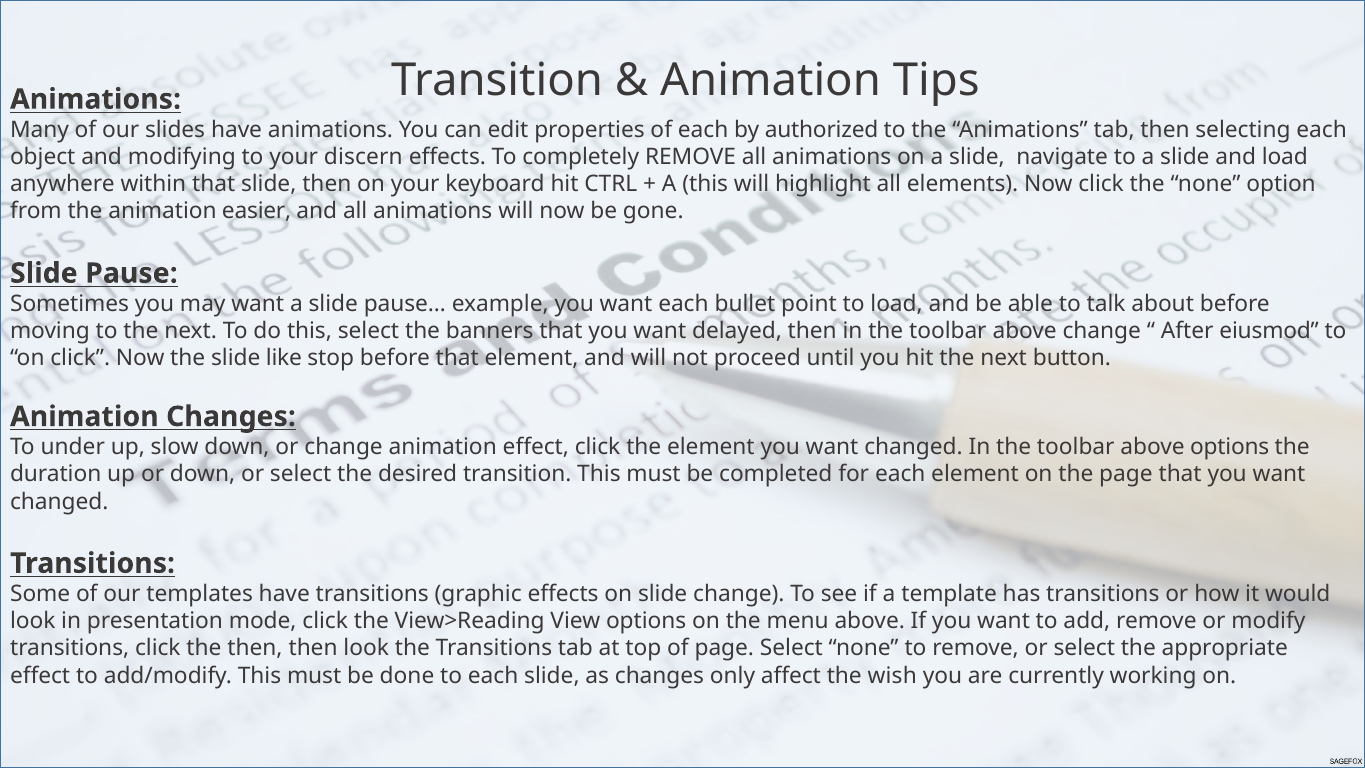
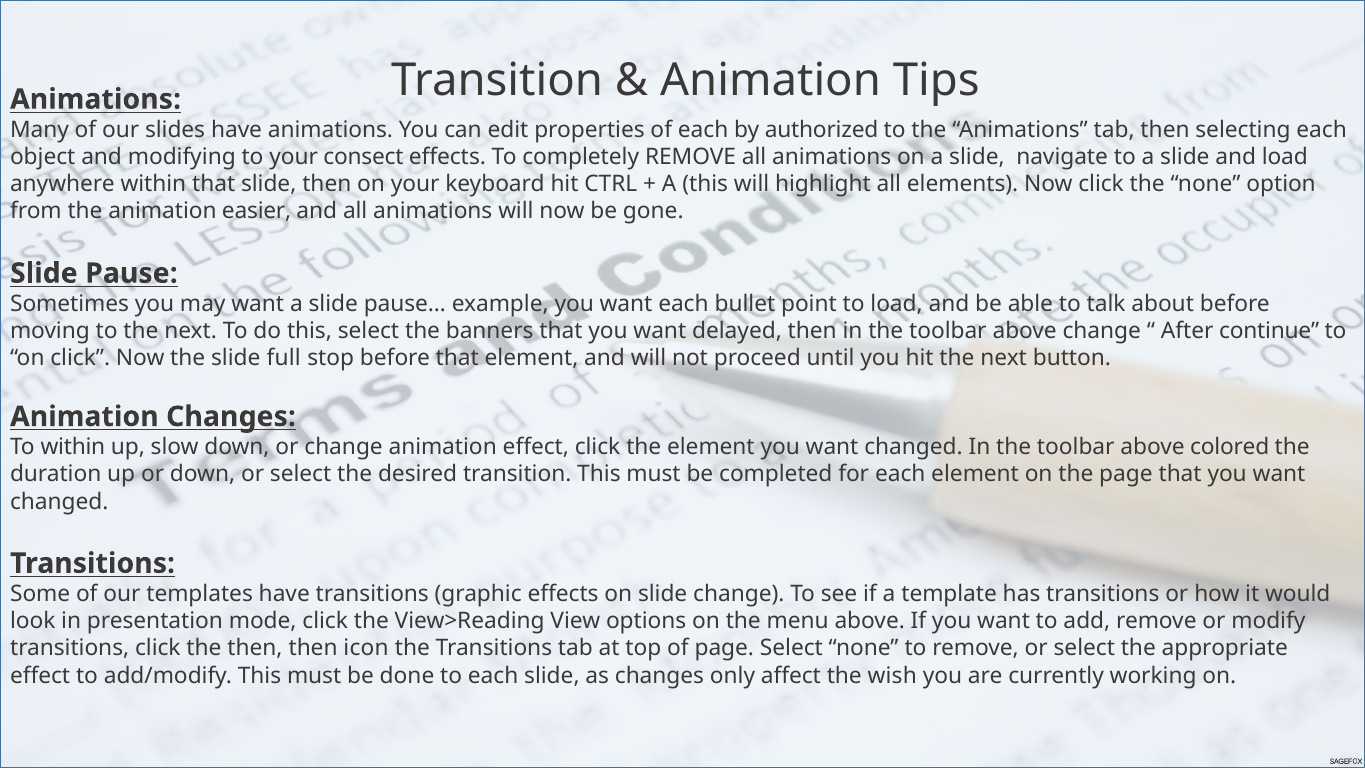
discern: discern -> consect
eiusmod: eiusmod -> continue
like: like -> full
To under: under -> within
above options: options -> colored
then look: look -> icon
